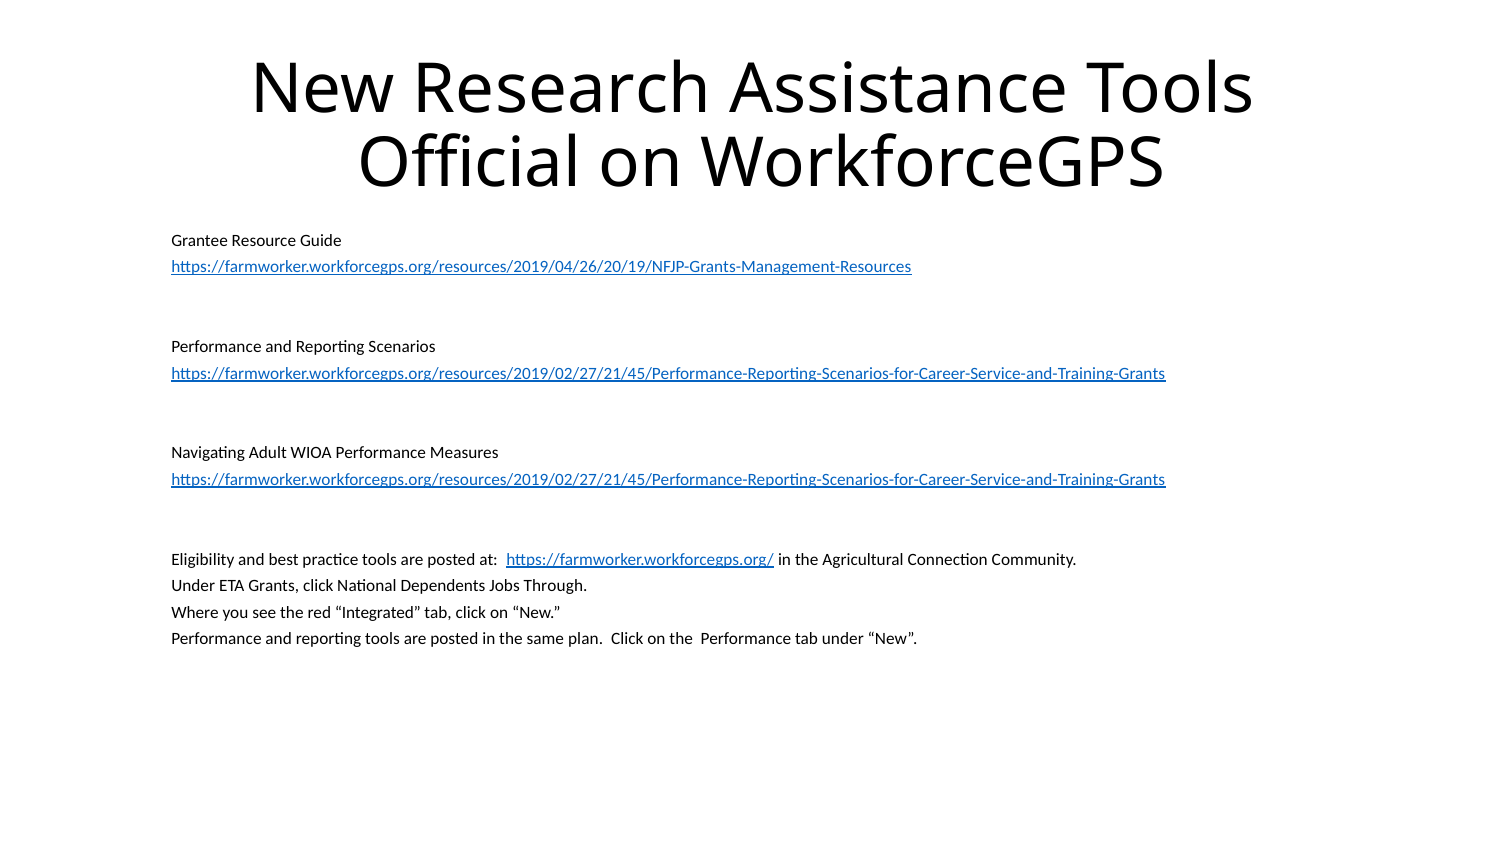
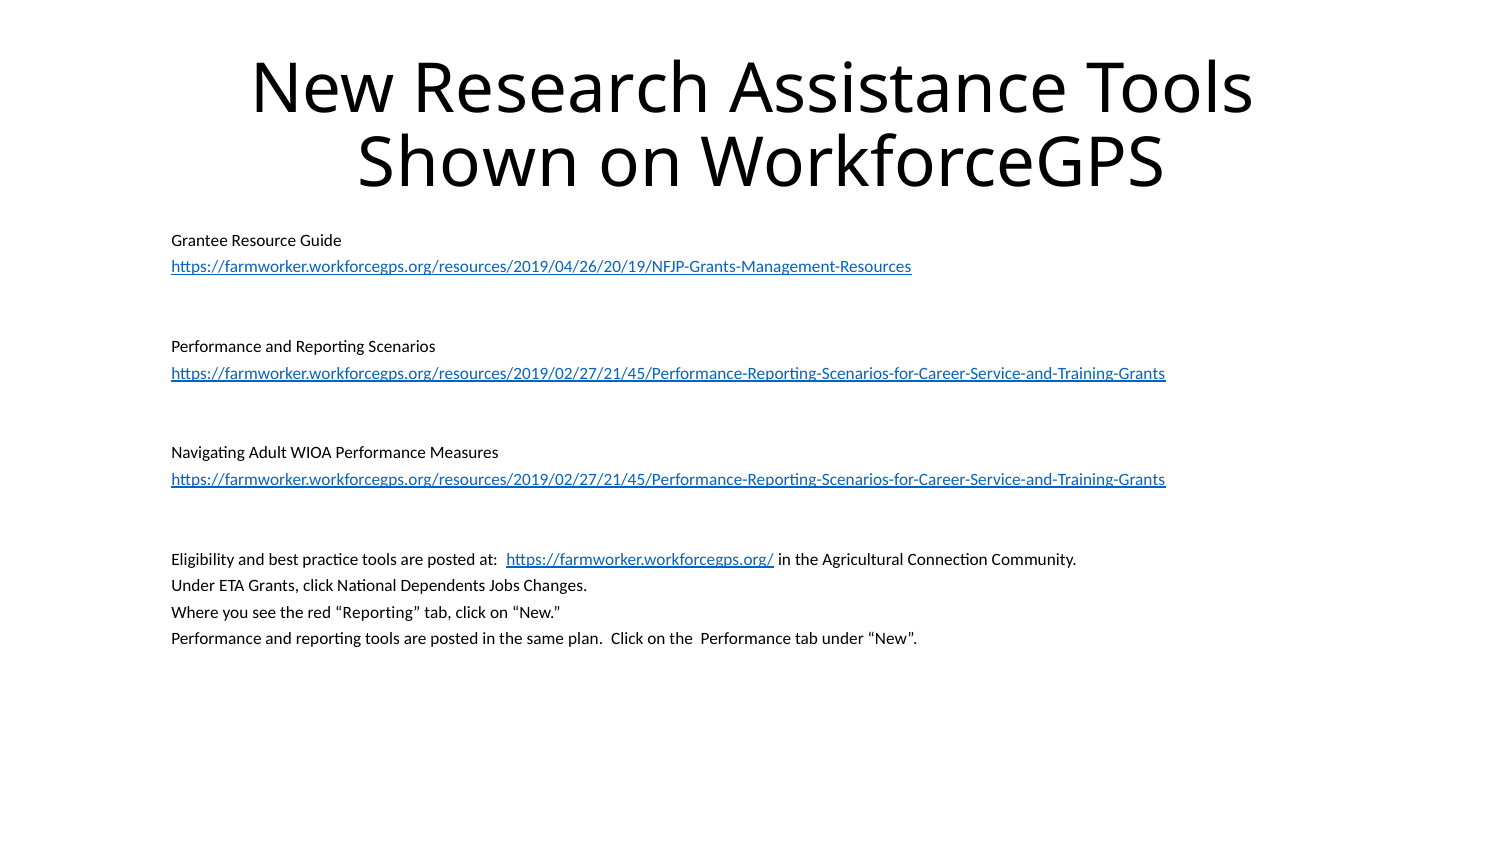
Official: Official -> Shown
Through: Through -> Changes
red Integrated: Integrated -> Reporting
